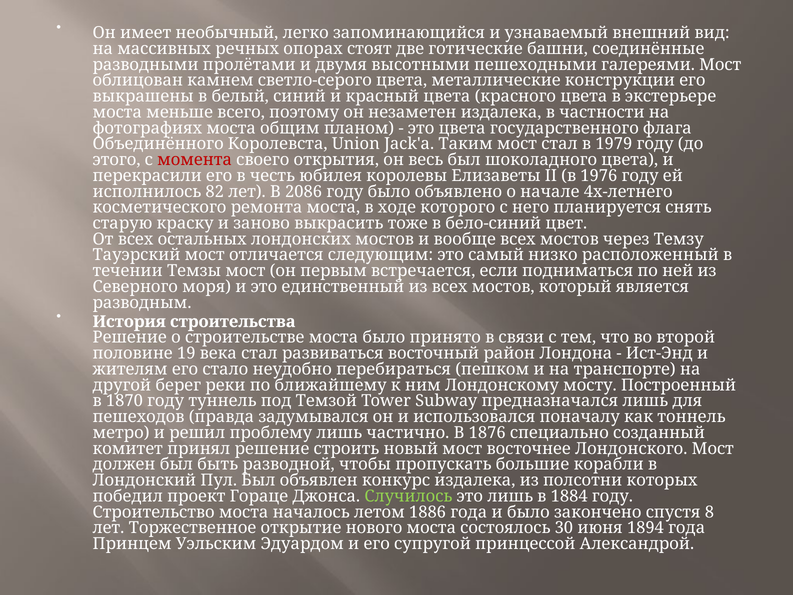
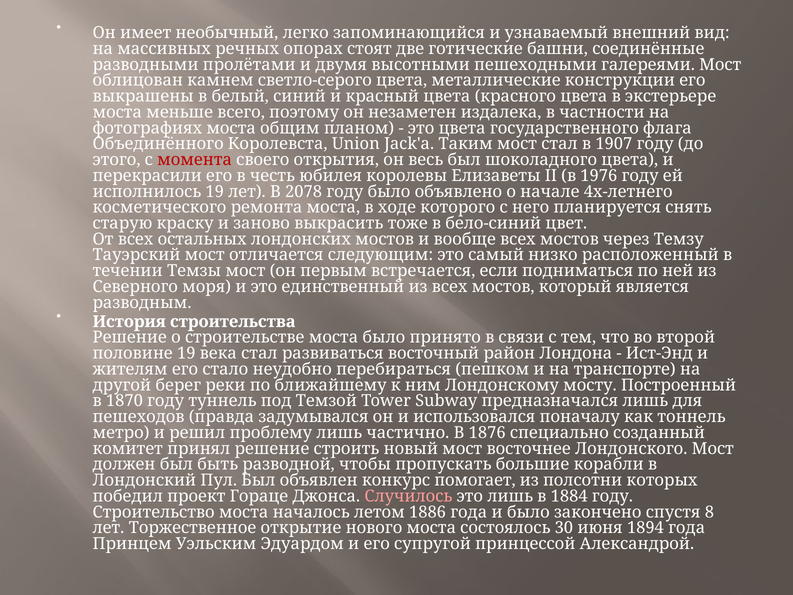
1979: 1979 -> 1907
исполнилось 82: 82 -> 19
2086: 2086 -> 2078
конкурс издалека: издалека -> помогает
Случилось colour: light green -> pink
